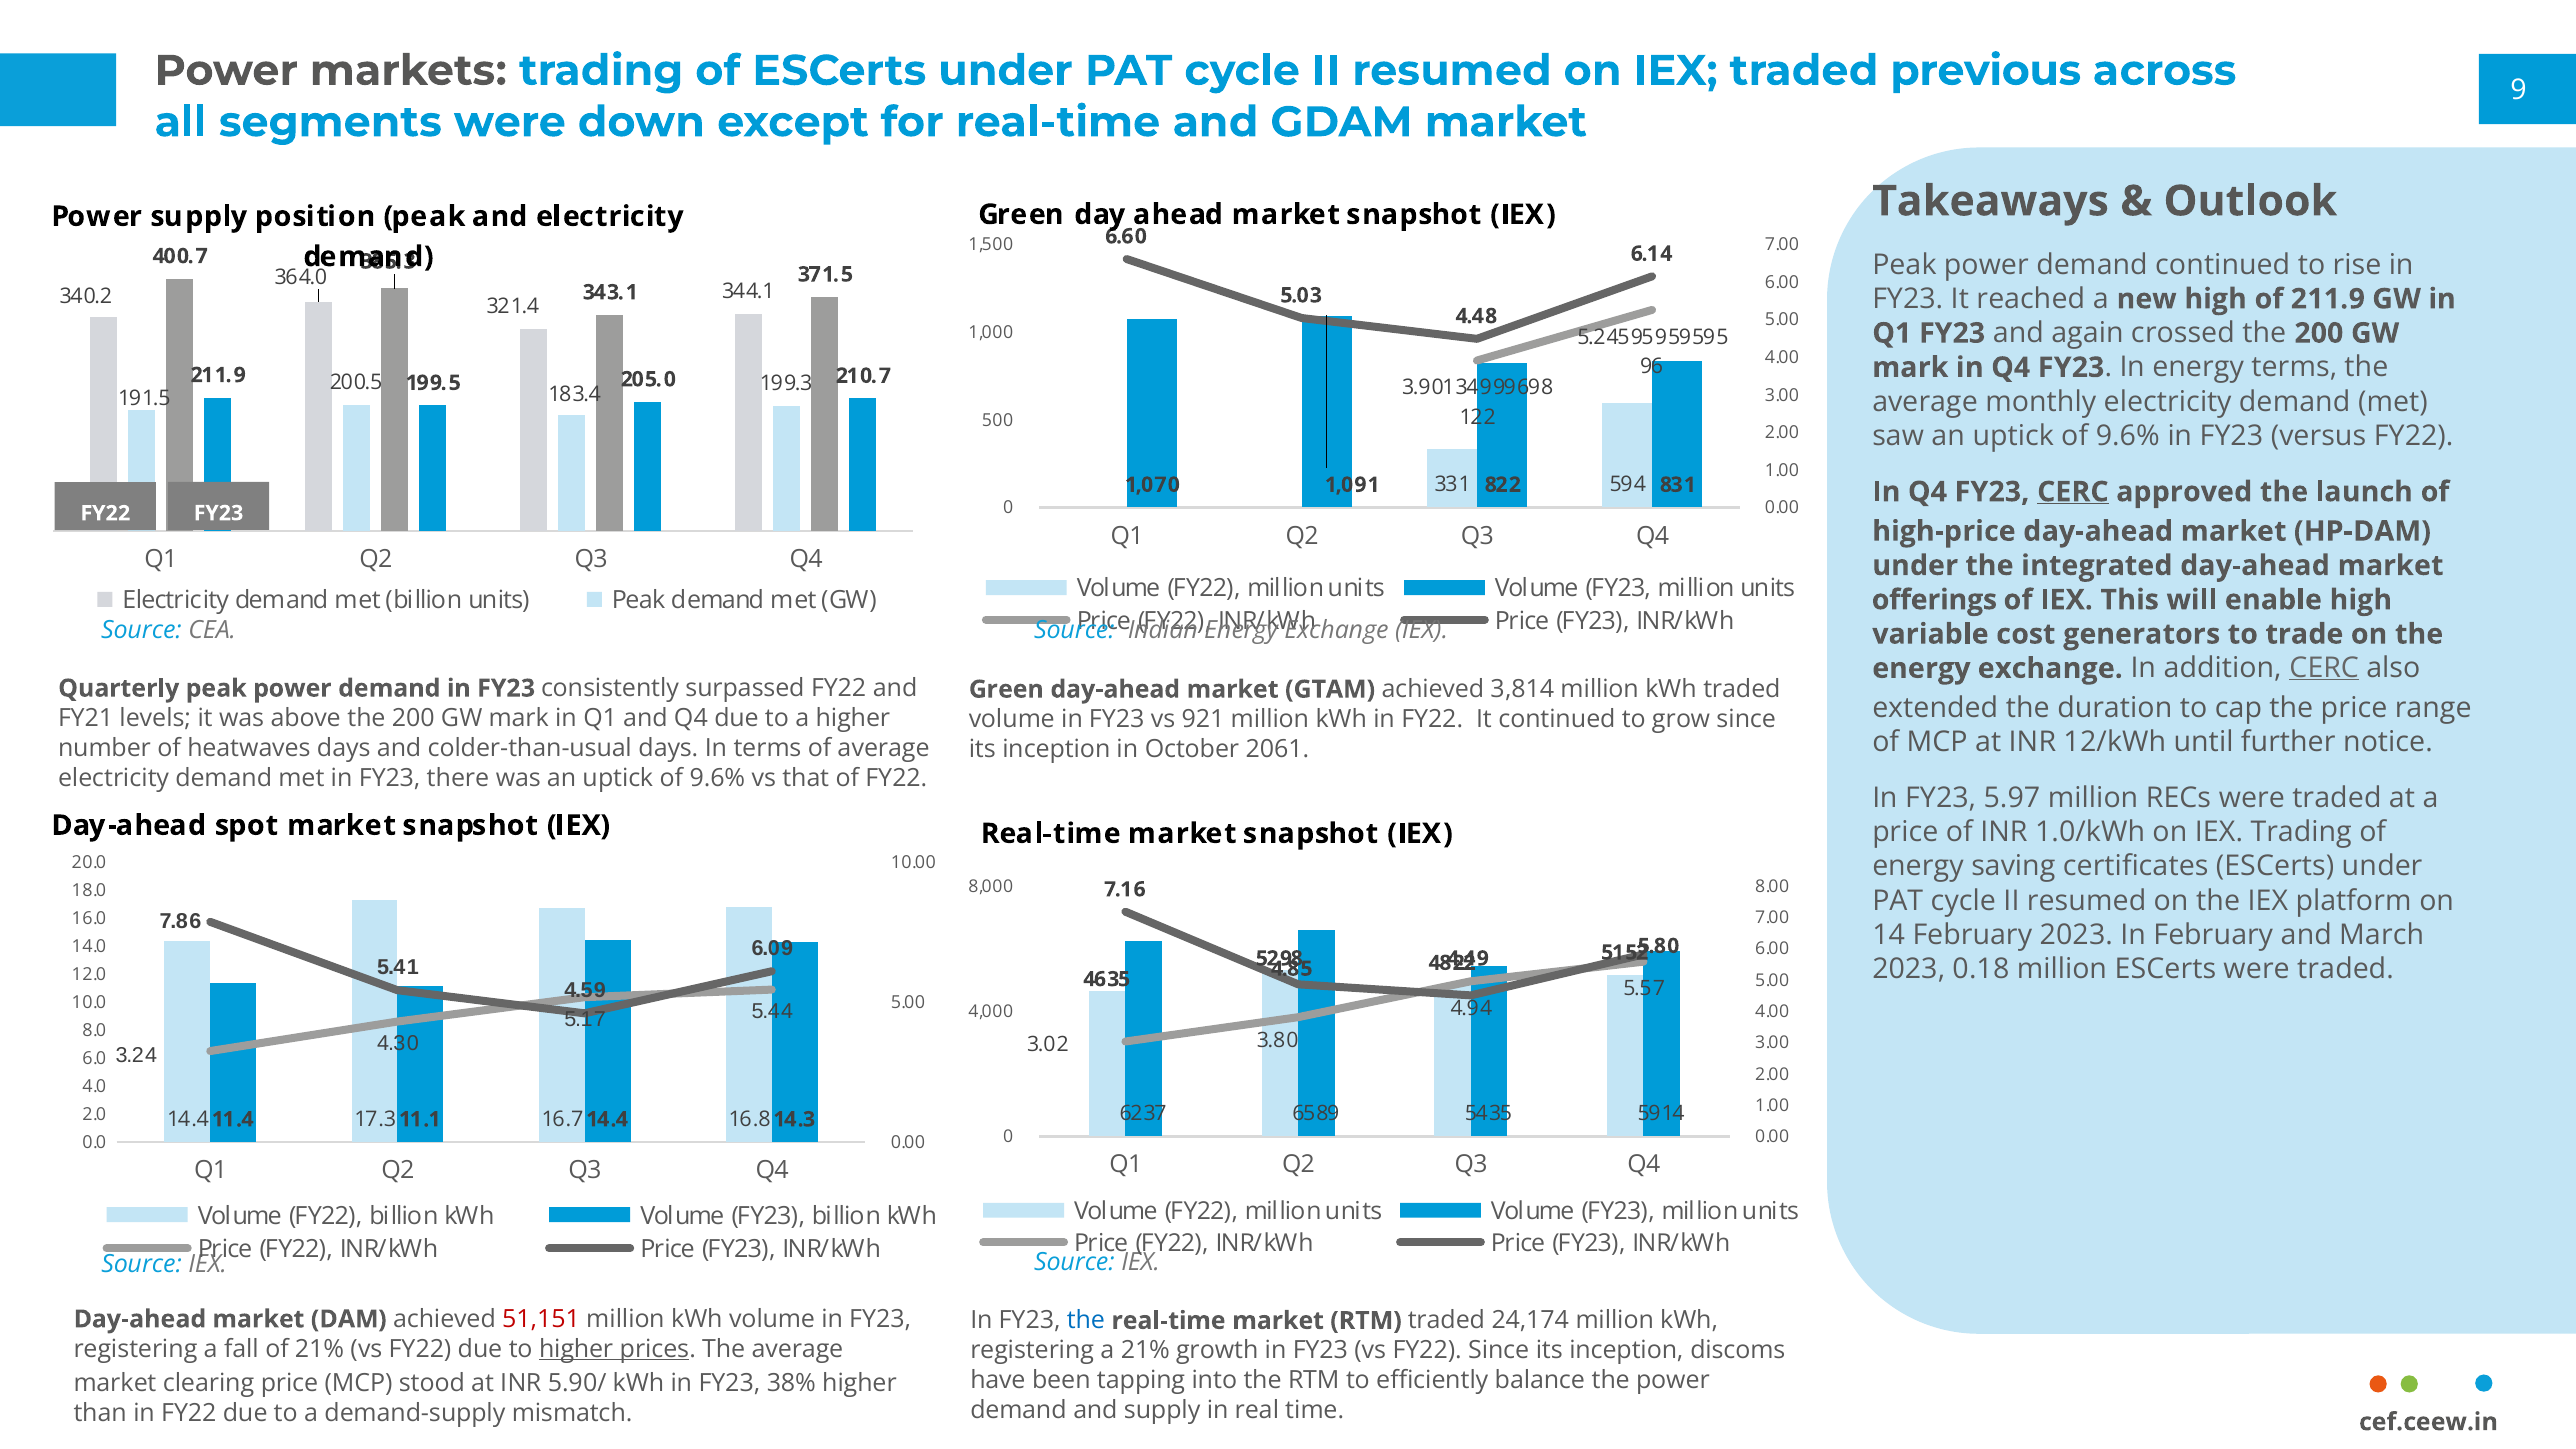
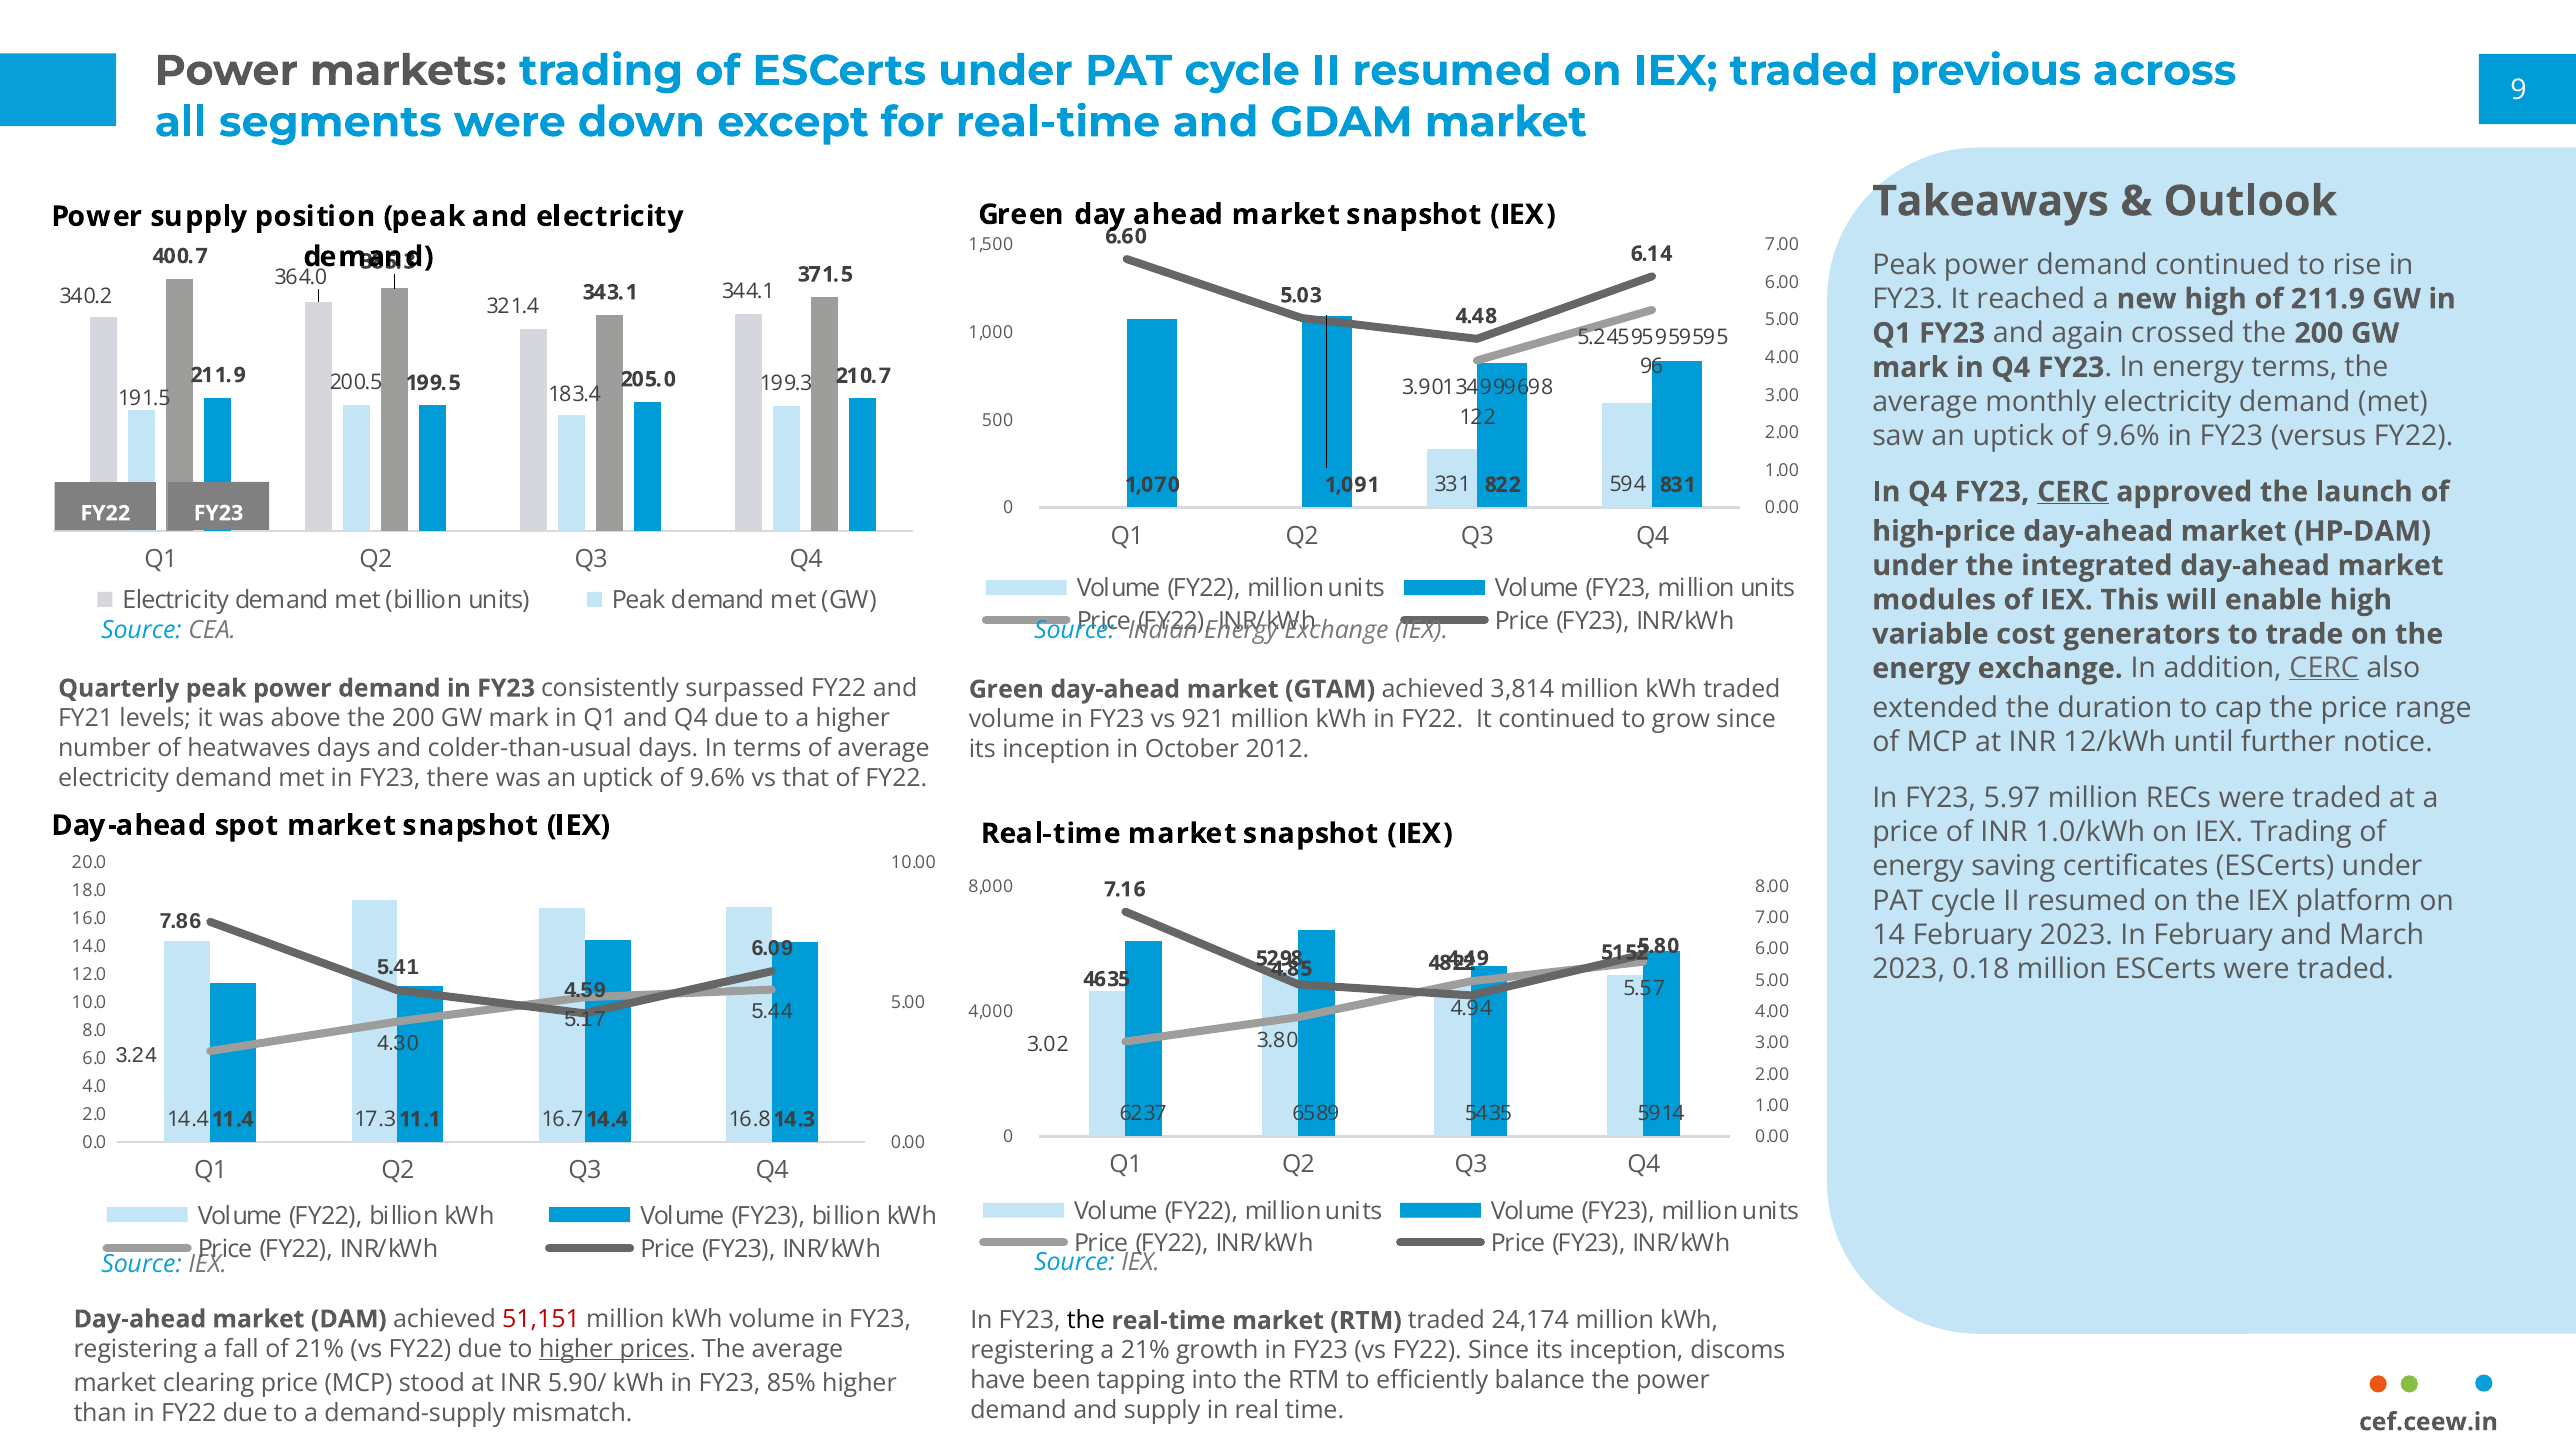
offerings: offerings -> modules
2061: 2061 -> 2012
the at (1086, 1321) colour: blue -> black
38%: 38% -> 85%
